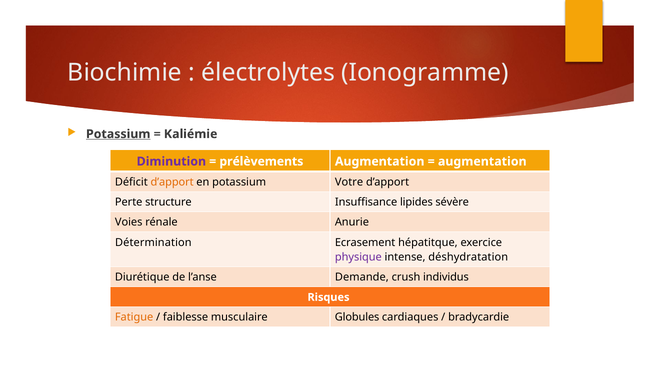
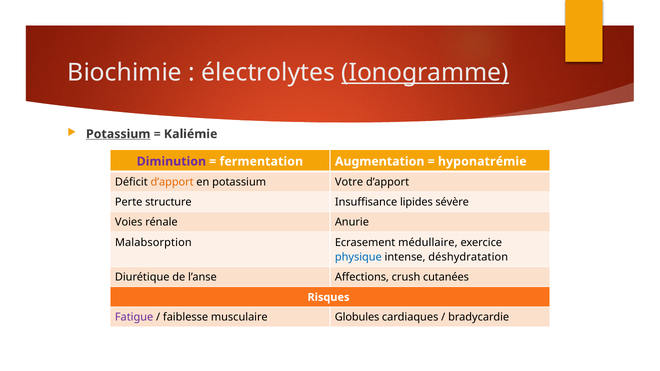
Ionogramme underline: none -> present
prélèvements: prélèvements -> fermentation
augmentation at (482, 162): augmentation -> hyponatrémie
Détermination: Détermination -> Malabsorption
hépatitque: hépatitque -> médullaire
physique colour: purple -> blue
Demande: Demande -> Affections
individus: individus -> cutanées
Fatigue colour: orange -> purple
